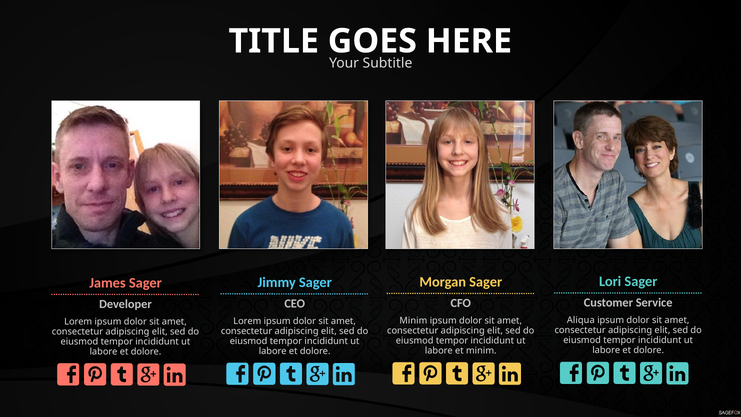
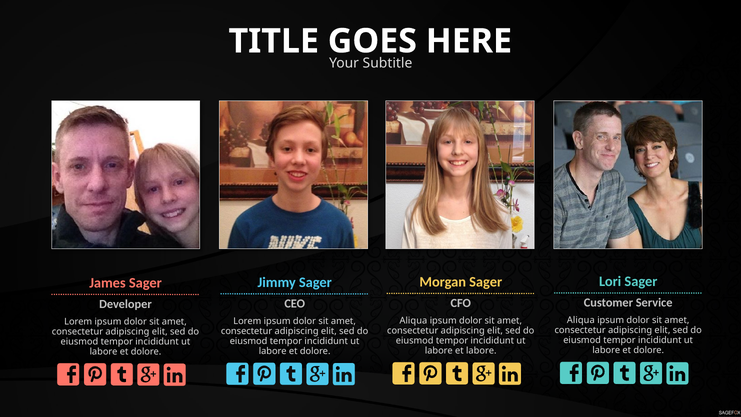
Minim at (413, 321): Minim -> Aliqua
et minim: minim -> labore
